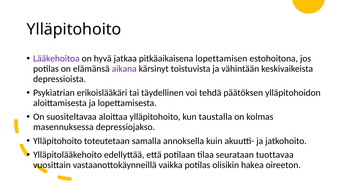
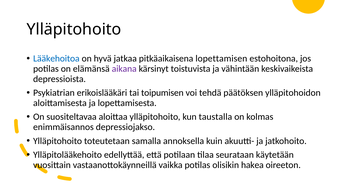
Lääkehoitoa colour: purple -> blue
täydellinen: täydellinen -> toipumisen
masennuksessa: masennuksessa -> enimmäisannos
tuottavaa: tuottavaa -> käytetään
